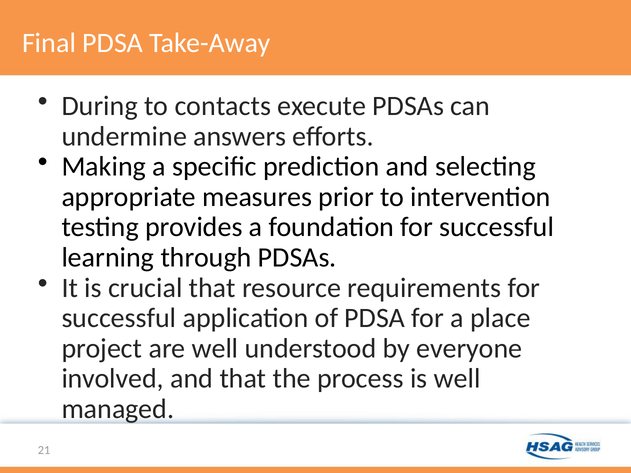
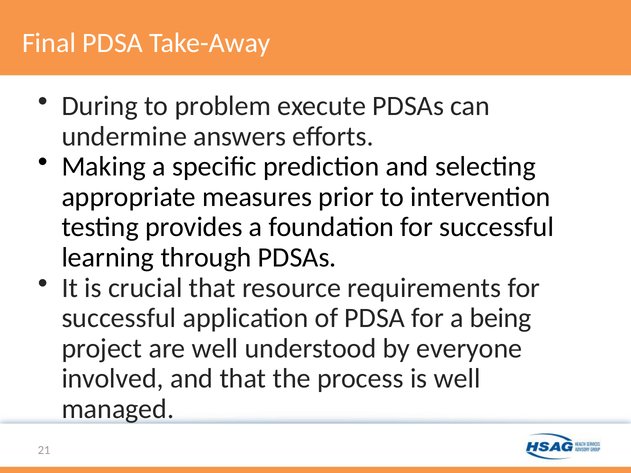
contacts: contacts -> problem
place: place -> being
